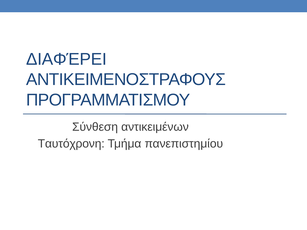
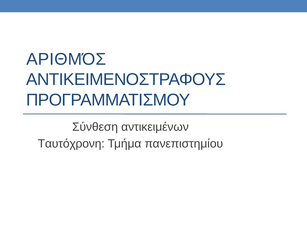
ΔΙΑΦΈΡΕΙ: ΔΙΑΦΈΡΕΙ -> ΑΡΙΘΜΌΣ
